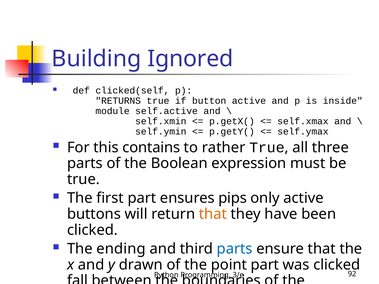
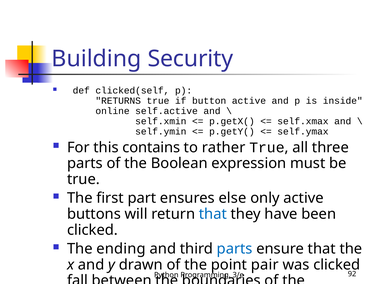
Ignored: Ignored -> Security
module: module -> online
pips: pips -> else
that at (213, 214) colour: orange -> blue
point part: part -> pair
